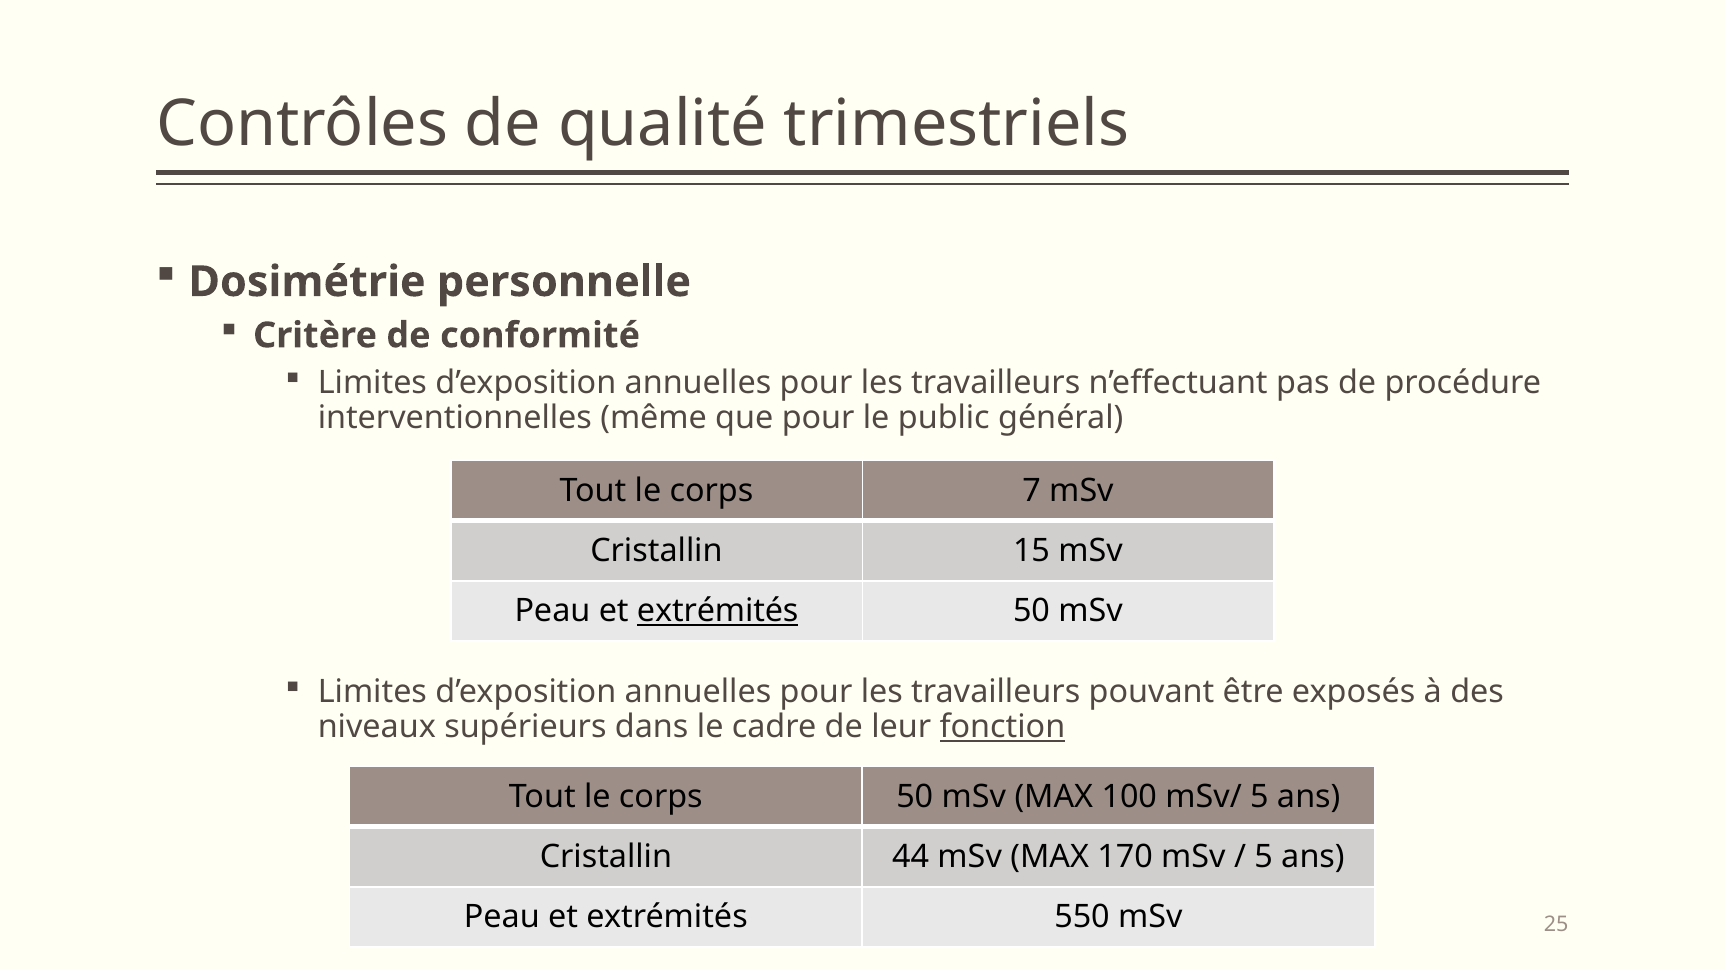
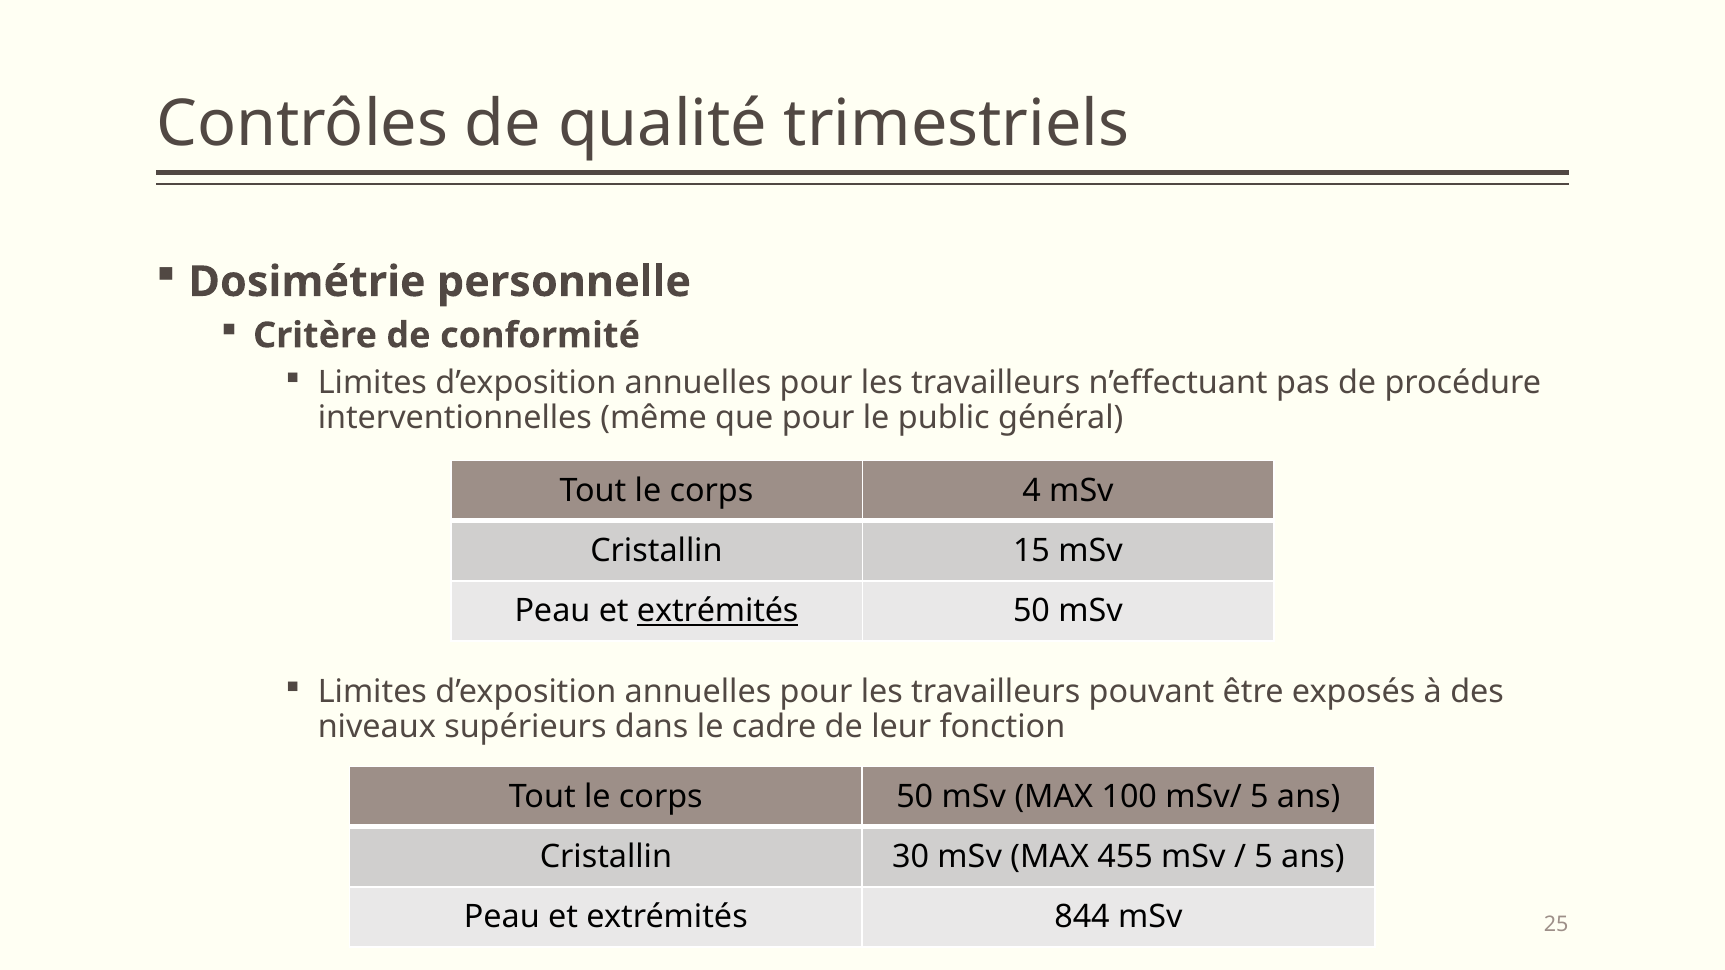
7: 7 -> 4
fonction underline: present -> none
44: 44 -> 30
170: 170 -> 455
550: 550 -> 844
